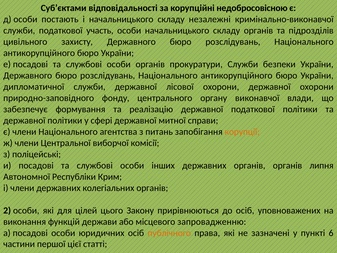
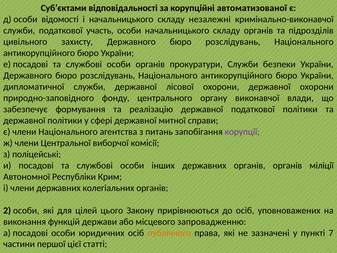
недобросовісною: недобросовісною -> автоматизованої
постають: постають -> відомості
корупції colour: orange -> purple
липня: липня -> міліції
6: 6 -> 7
